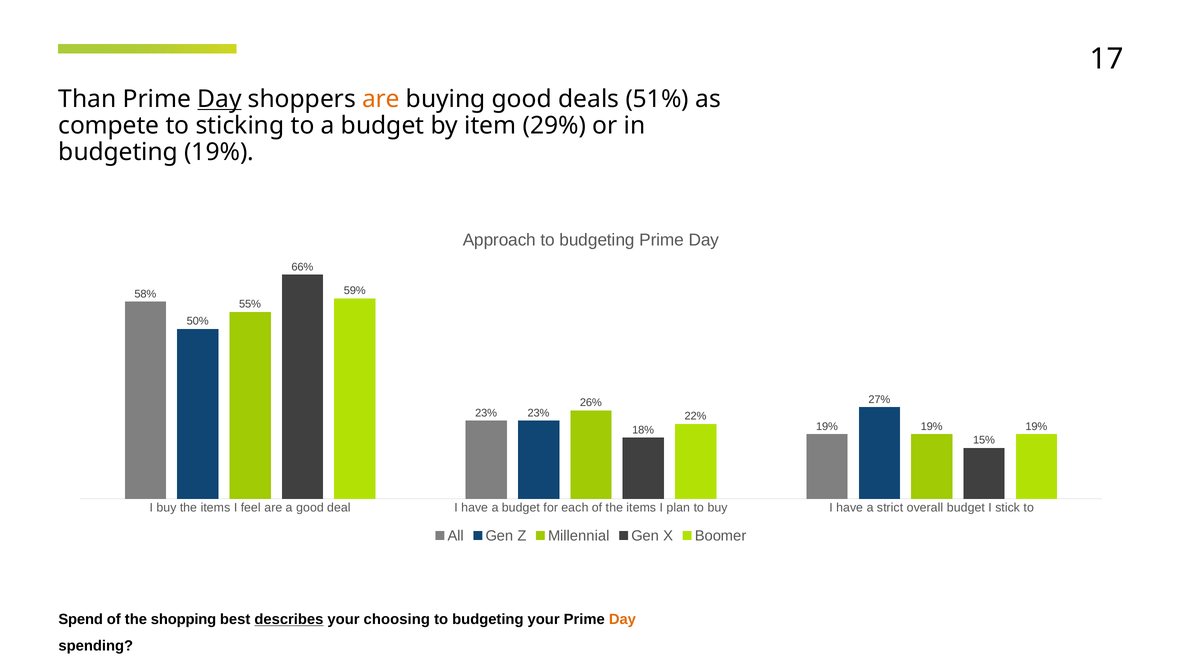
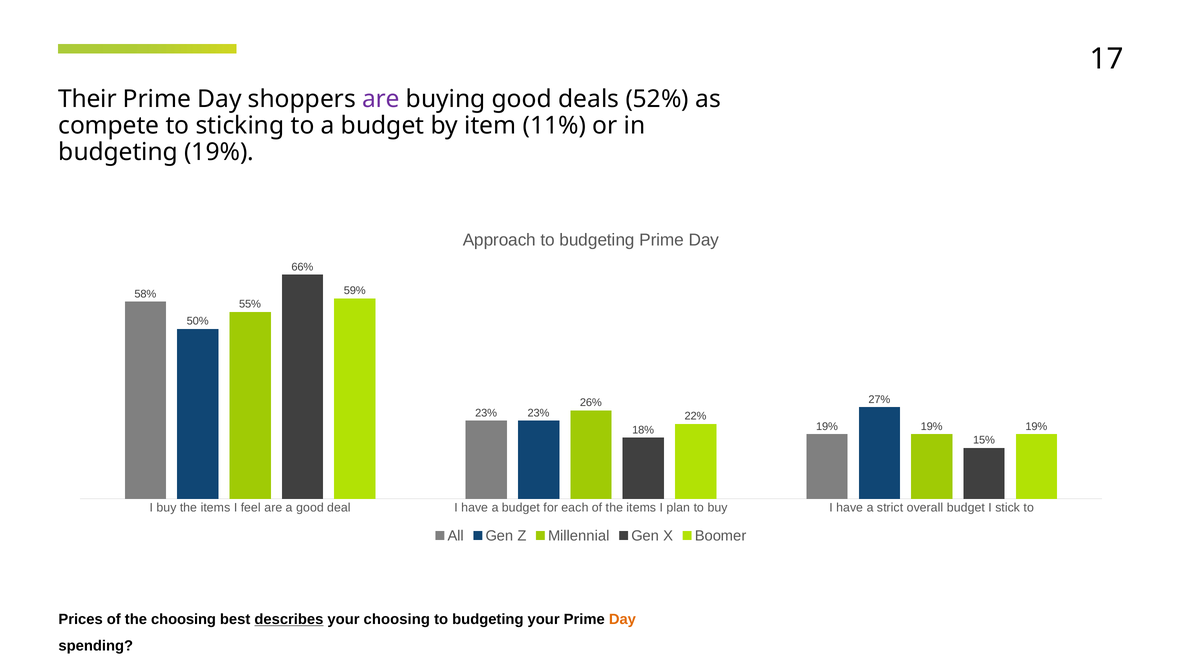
Than: Than -> Their
Day at (219, 99) underline: present -> none
are at (381, 99) colour: orange -> purple
51%: 51% -> 52%
29%: 29% -> 11%
Spend: Spend -> Prices
the shopping: shopping -> choosing
